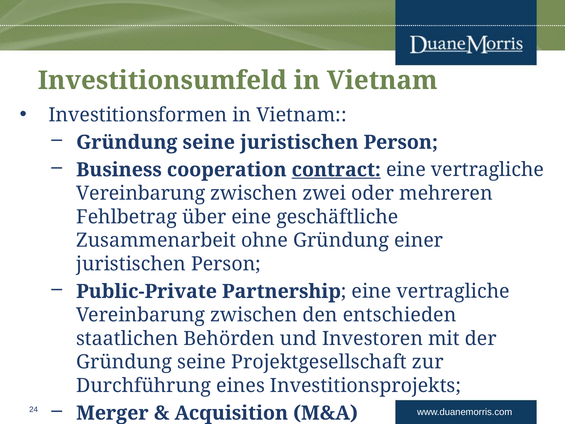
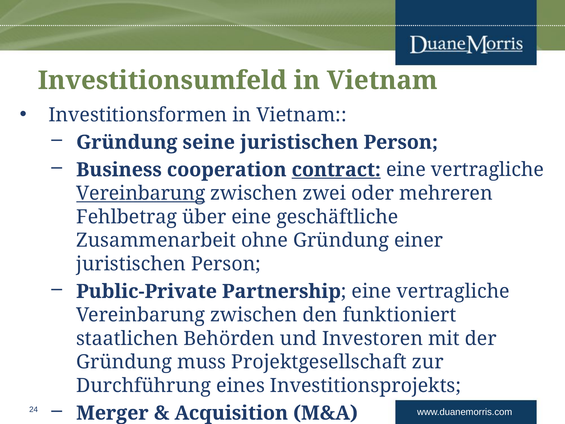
Vereinbarung at (141, 193) underline: none -> present
entschieden: entschieden -> funktioniert
seine at (202, 362): seine -> muss
